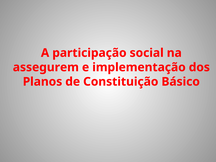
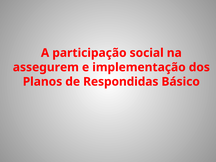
Constituição: Constituição -> Respondidas
